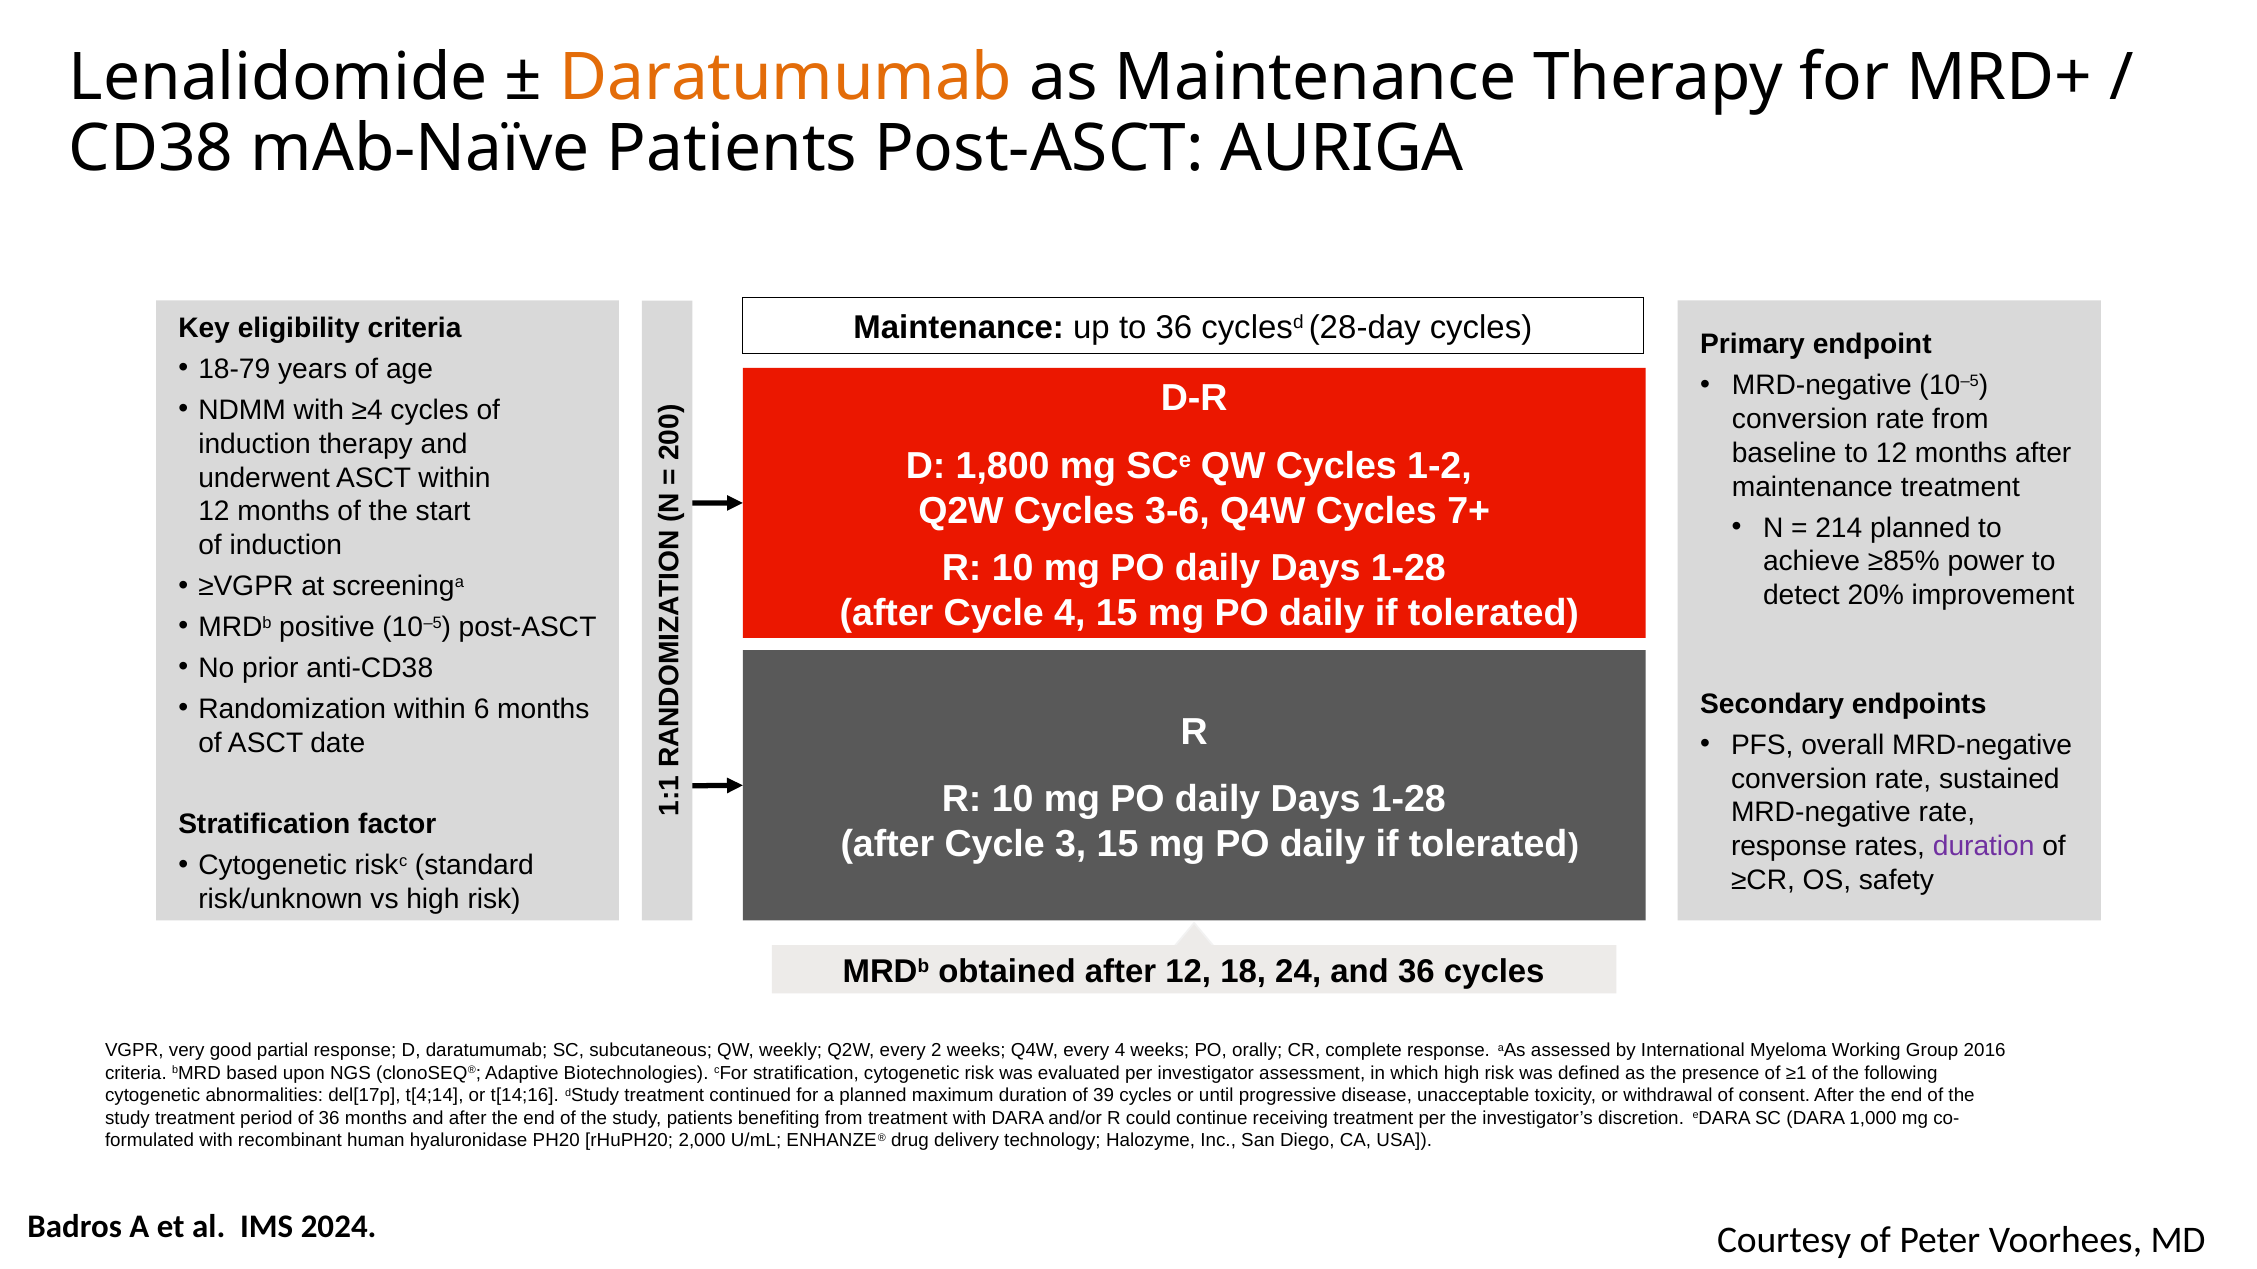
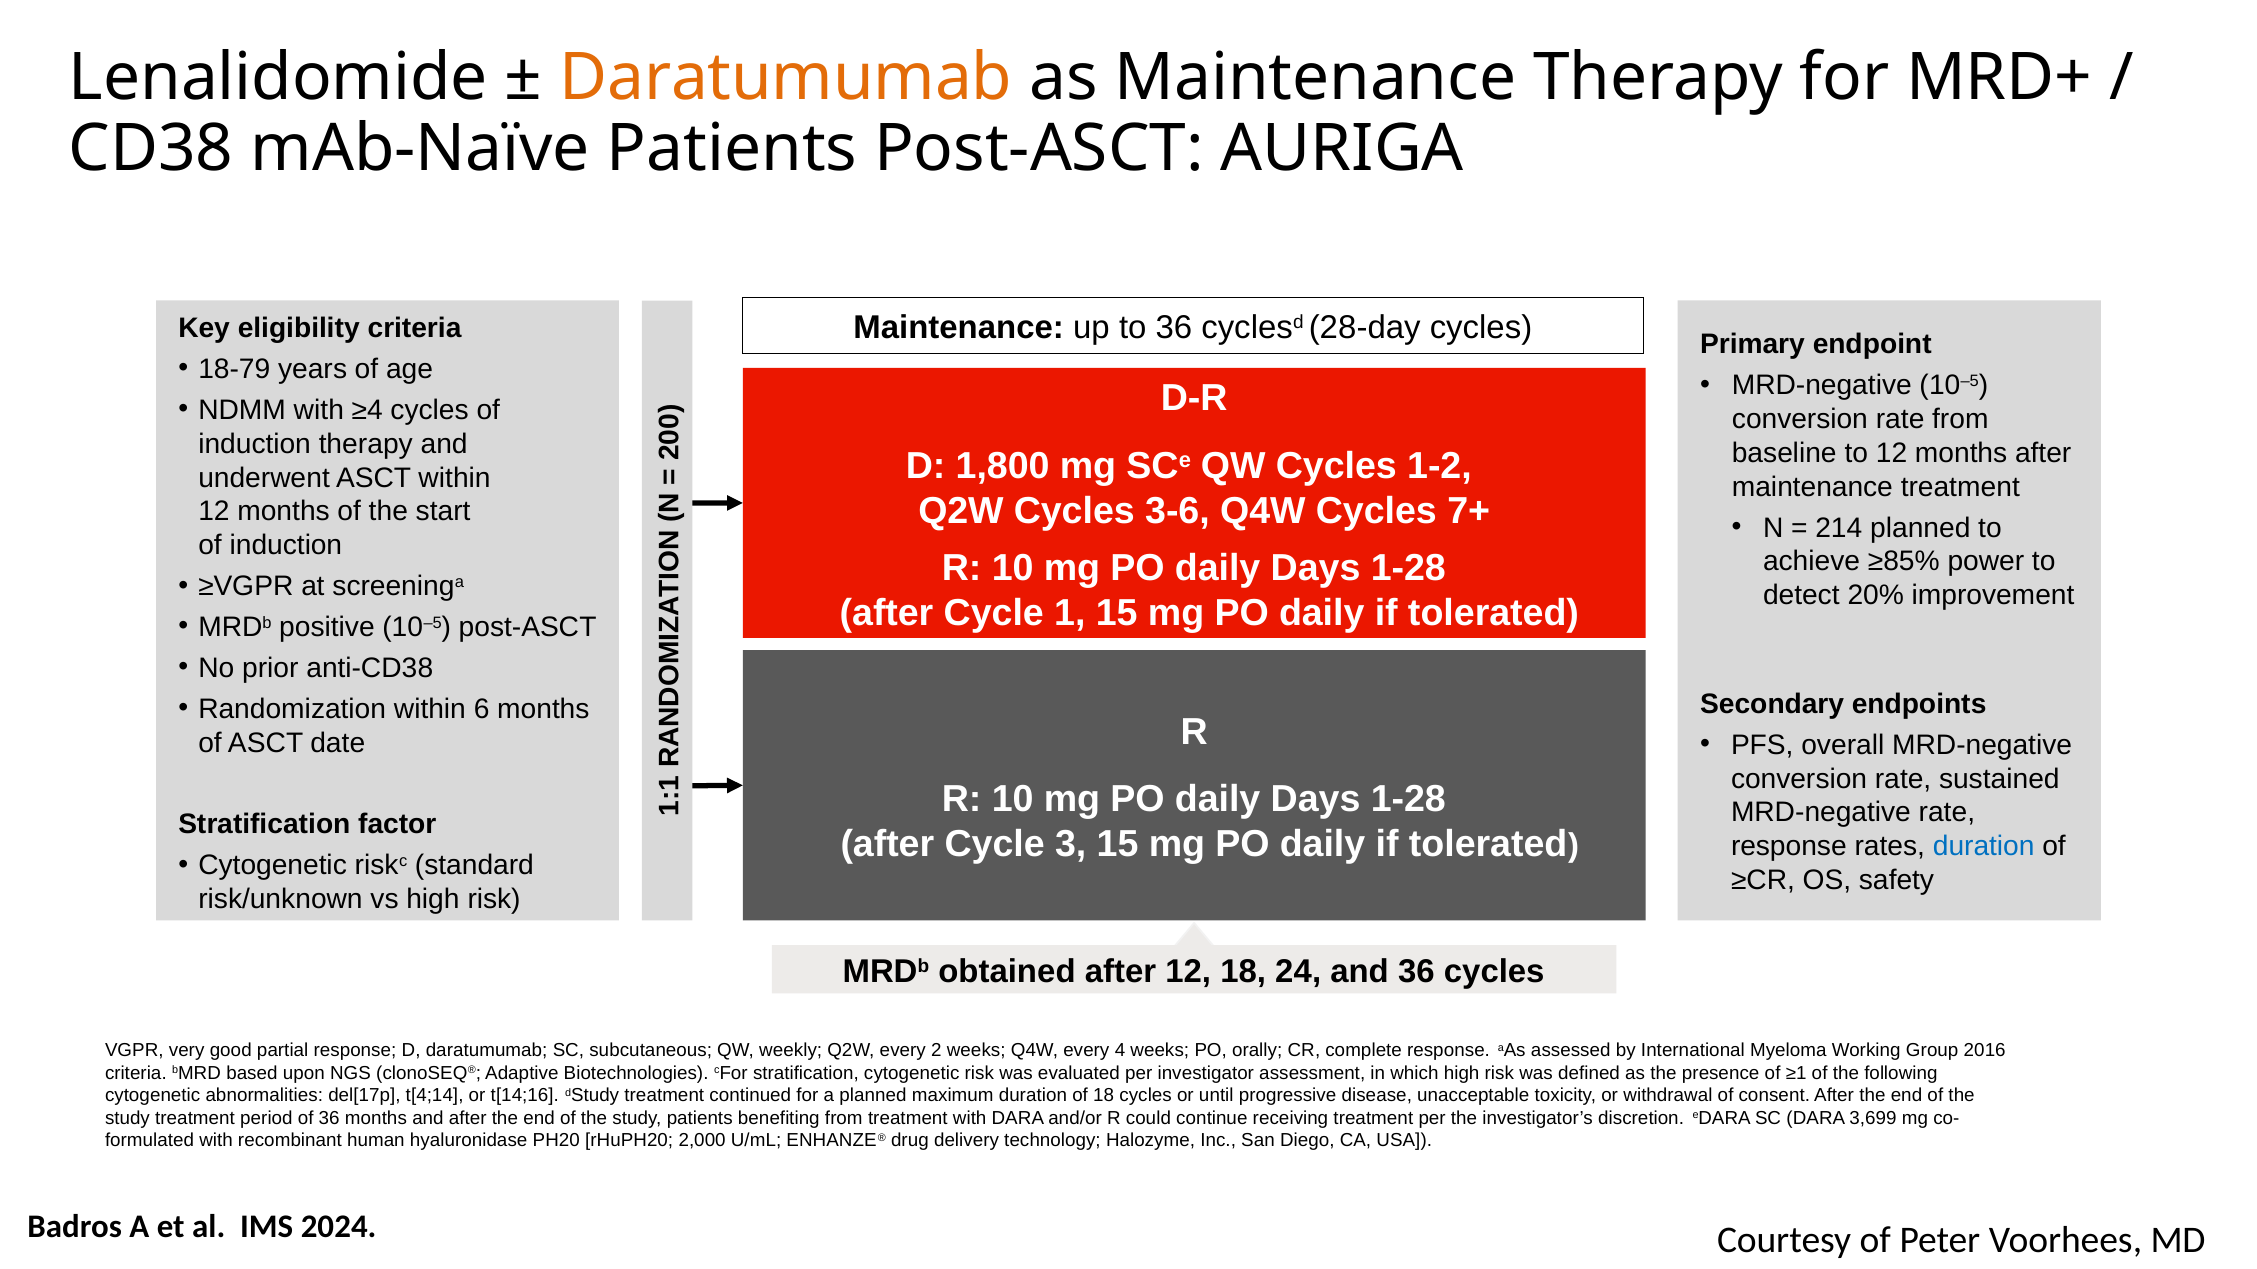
Cycle 4: 4 -> 1
duration at (1984, 847) colour: purple -> blue
of 39: 39 -> 18
1,000: 1,000 -> 3,699
